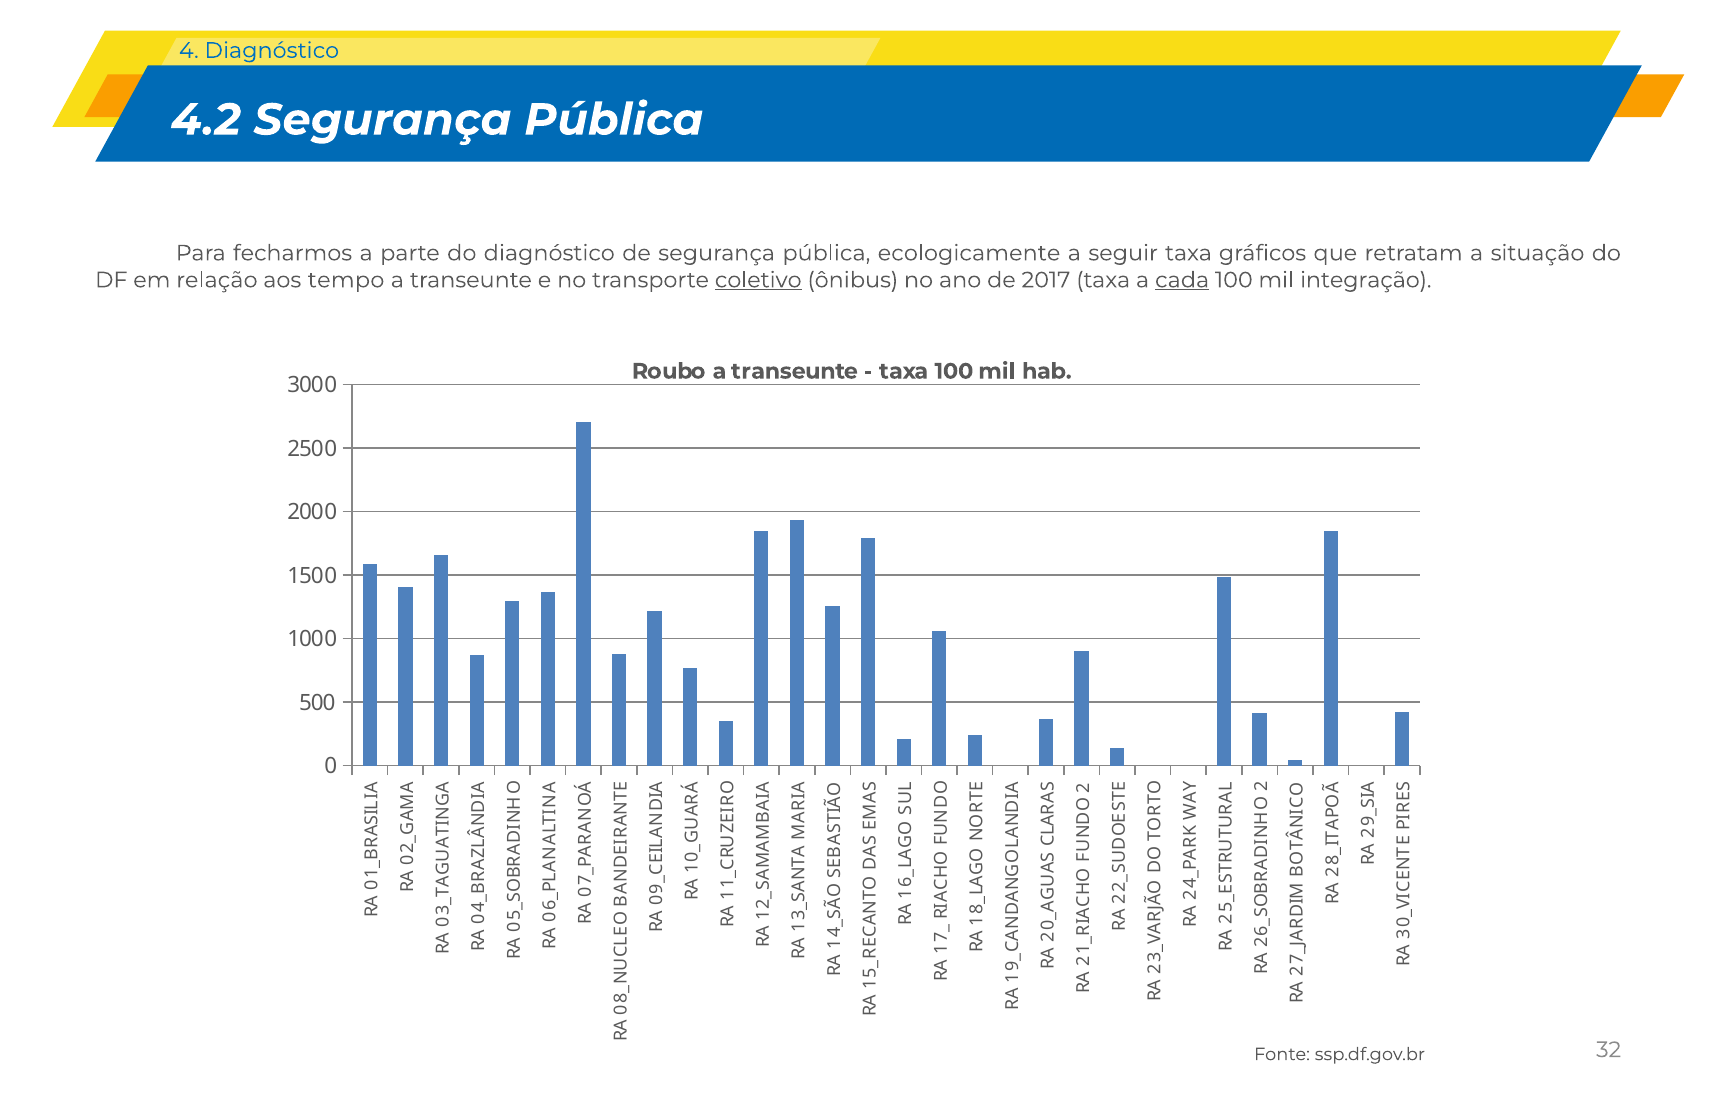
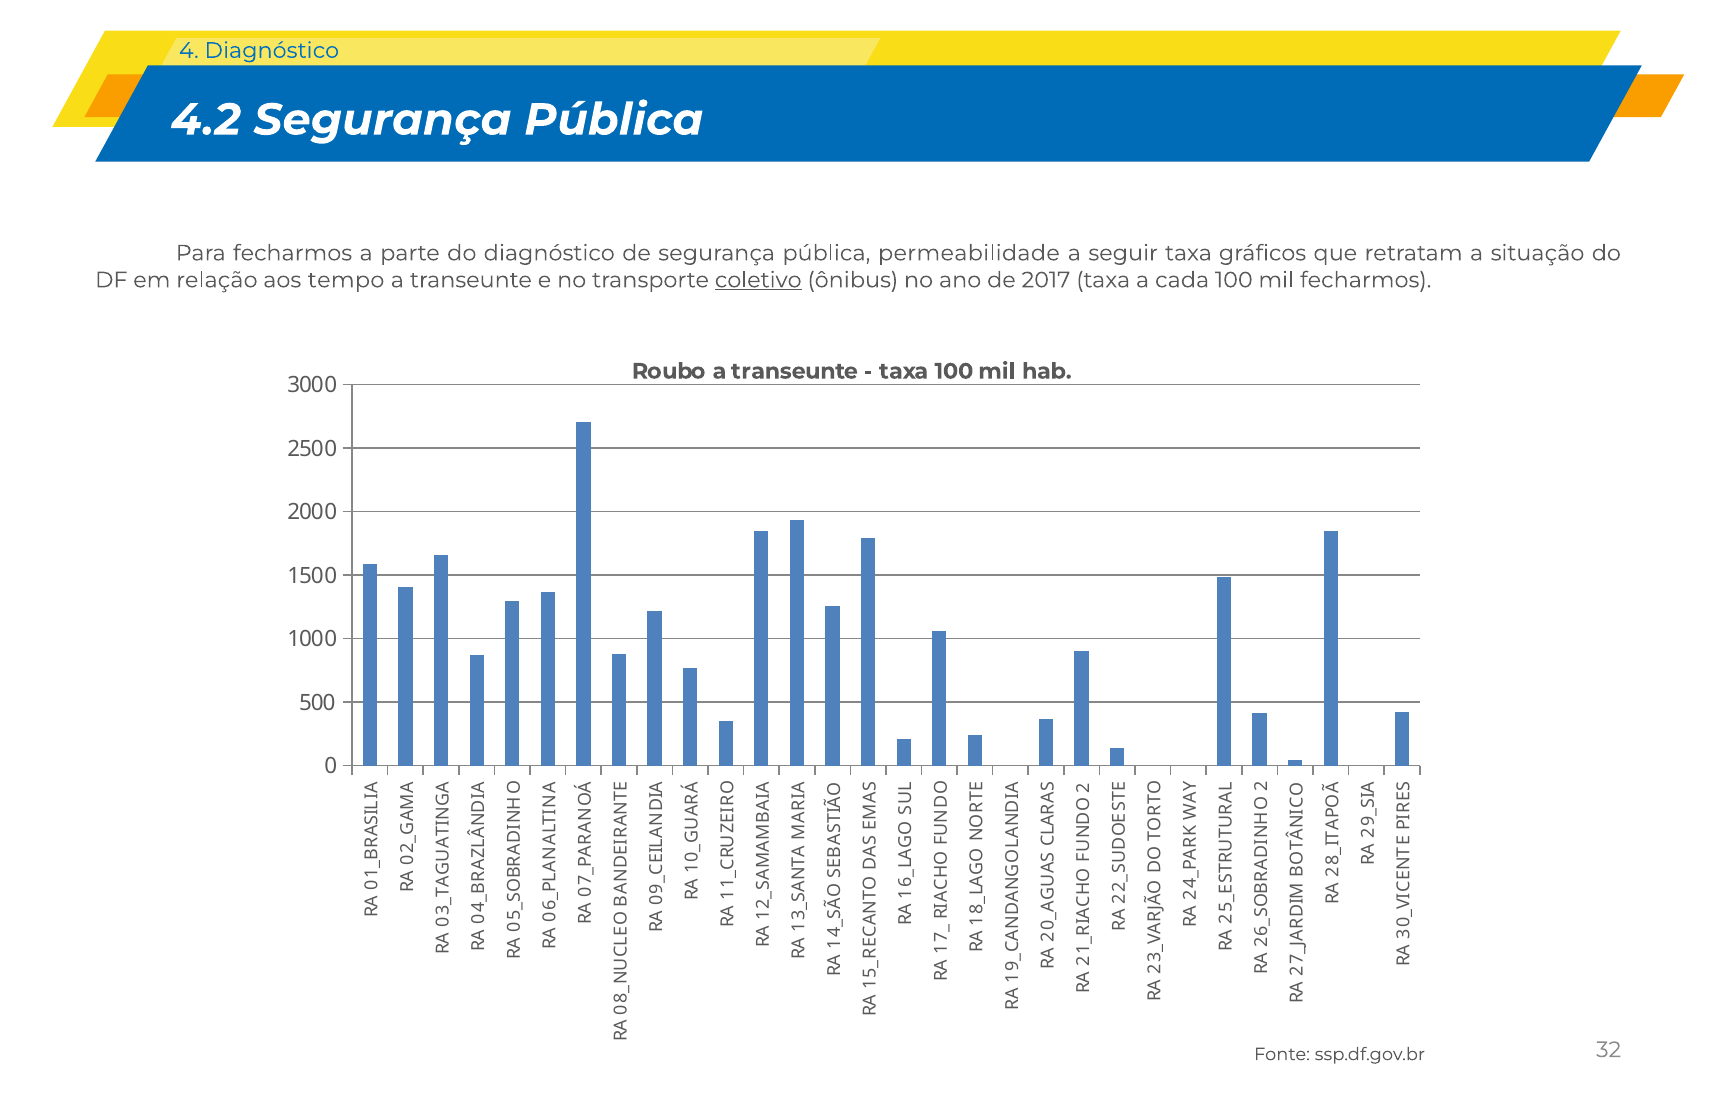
ecologicamente: ecologicamente -> permeabilidade
cada underline: present -> none
mil integração: integração -> fecharmos
